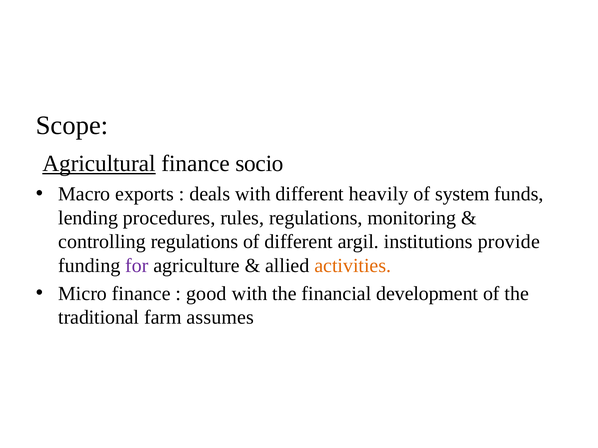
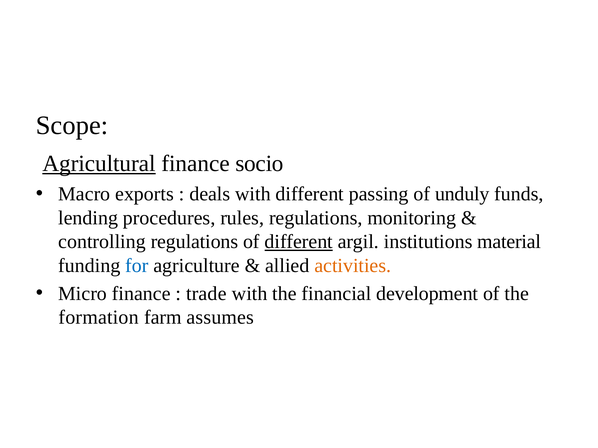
heavily: heavily -> passing
system: system -> unduly
different at (299, 242) underline: none -> present
provide: provide -> material
for colour: purple -> blue
good: good -> trade
traditional: traditional -> formation
